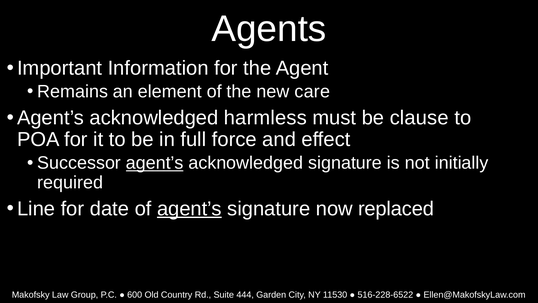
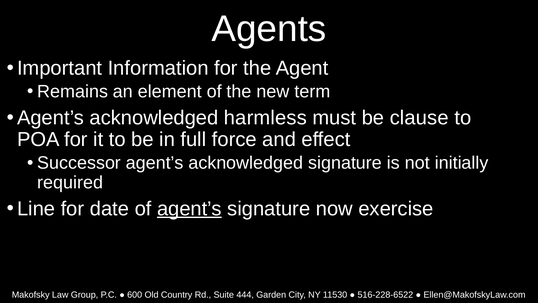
care: care -> term
agent’s at (155, 163) underline: present -> none
replaced: replaced -> exercise
